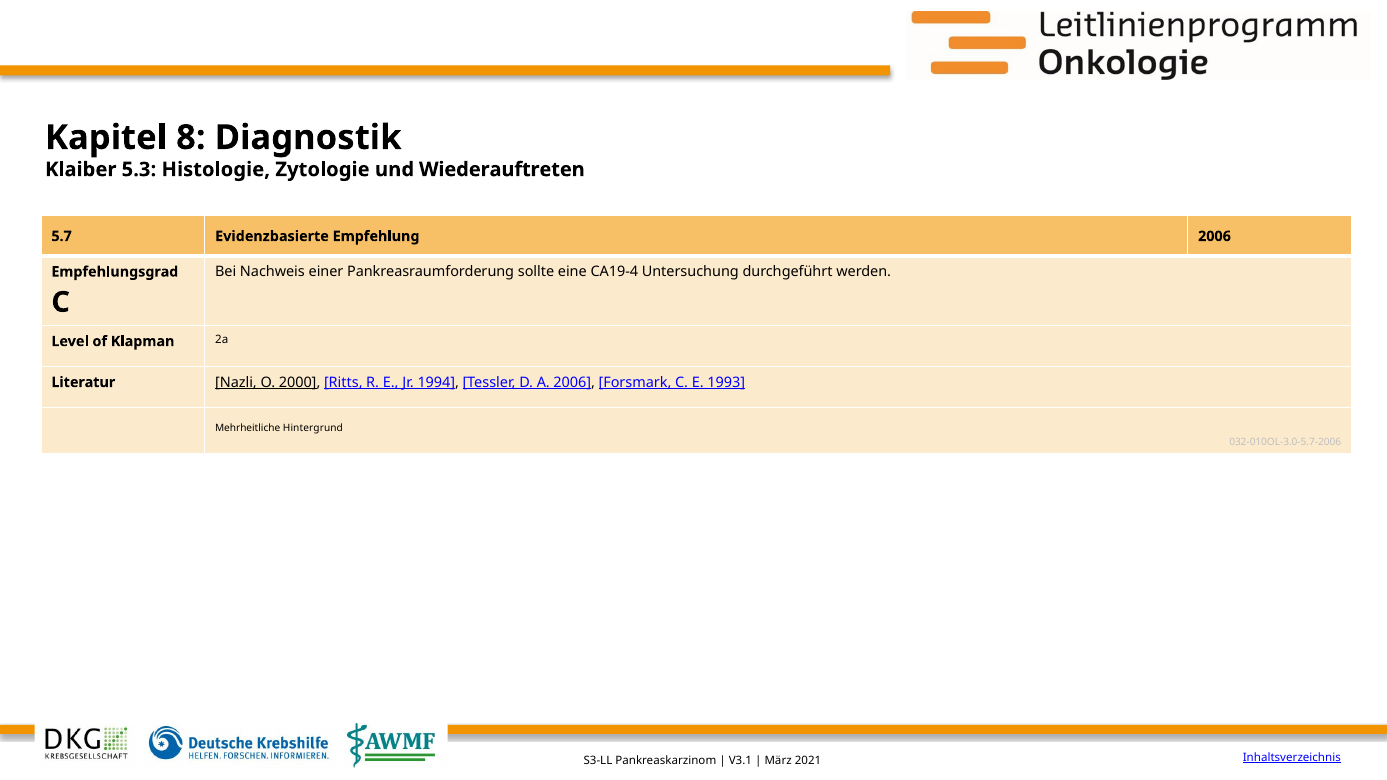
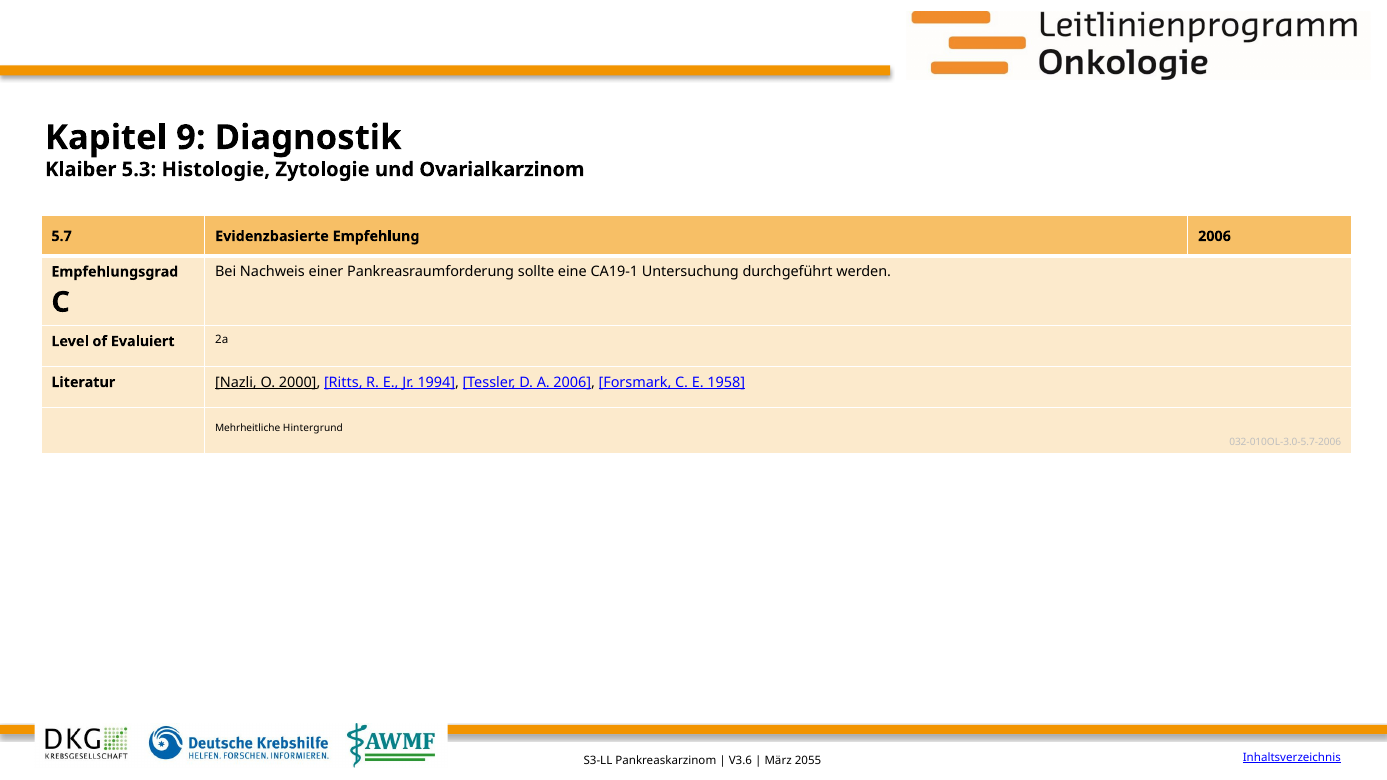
8: 8 -> 9
Wiederauftreten: Wiederauftreten -> Ovarialkarzinom
CA19-4: CA19-4 -> CA19-1
Klapman: Klapman -> Evaluiert
1993: 1993 -> 1958
V3.1: V3.1 -> V3.6
2021: 2021 -> 2055
